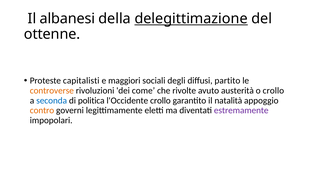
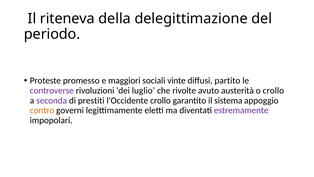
albanesi: albanesi -> riteneva
delegittimazione underline: present -> none
ottenne: ottenne -> periodo
capitalisti: capitalisti -> promesso
degli: degli -> vinte
controverse colour: orange -> purple
come: come -> luglio
seconda colour: blue -> purple
politica: politica -> prestiti
natalità: natalità -> sistema
